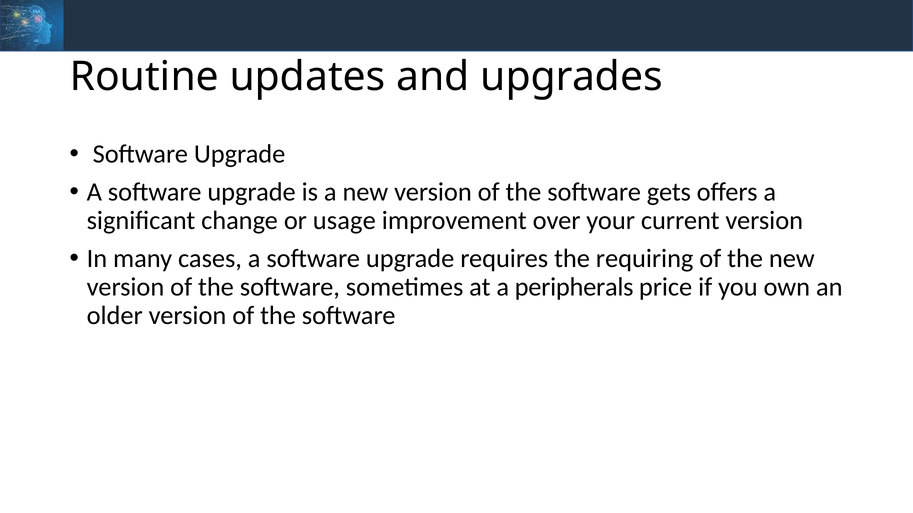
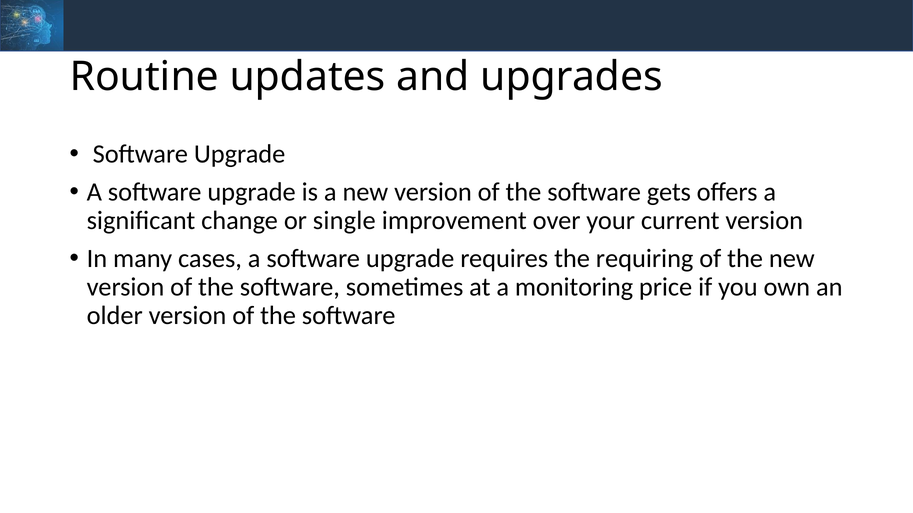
usage: usage -> single
peripherals: peripherals -> monitoring
